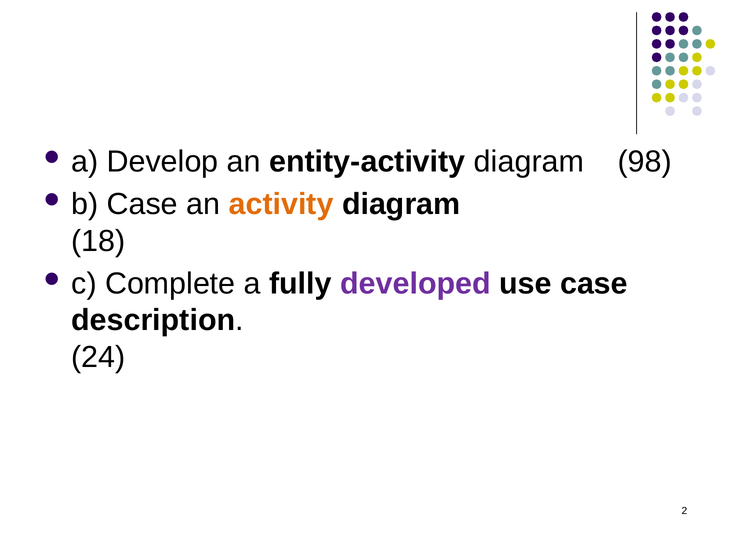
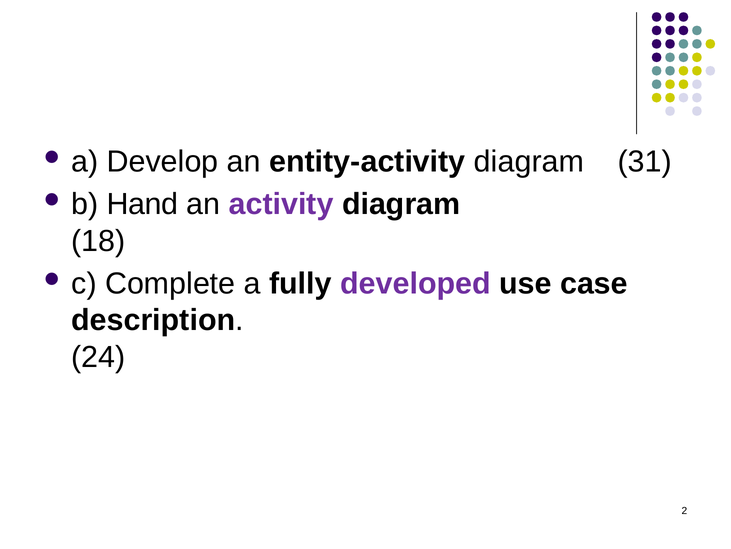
98: 98 -> 31
b Case: Case -> Hand
activity colour: orange -> purple
